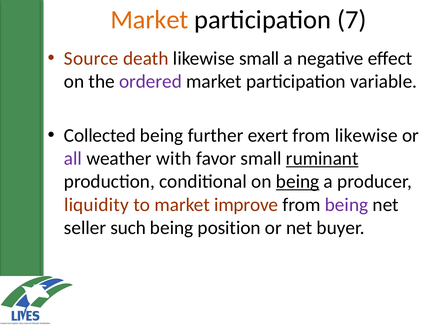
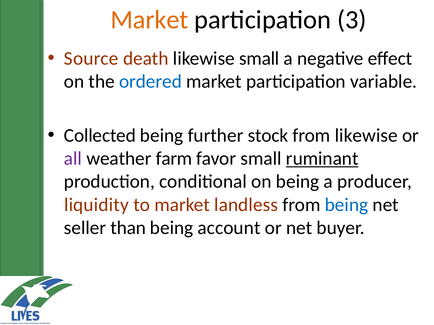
7: 7 -> 3
ordered colour: purple -> blue
exert: exert -> stock
with: with -> farm
being at (298, 182) underline: present -> none
improve: improve -> landless
being at (347, 205) colour: purple -> blue
such: such -> than
position: position -> account
